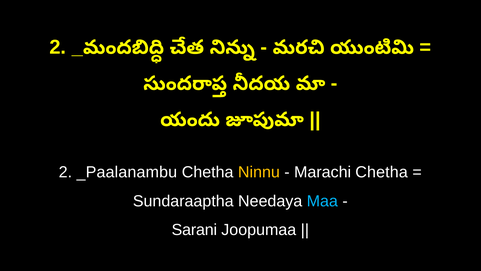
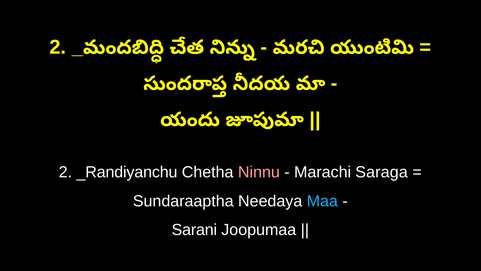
_Paalanambu: _Paalanambu -> _Randiyanchu
Ninnu colour: yellow -> pink
Marachi Chetha: Chetha -> Saraga
